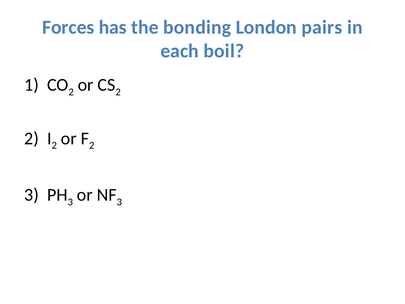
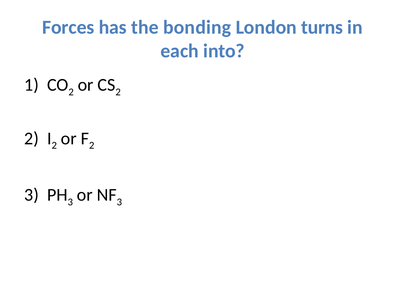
pairs: pairs -> turns
boil: boil -> into
